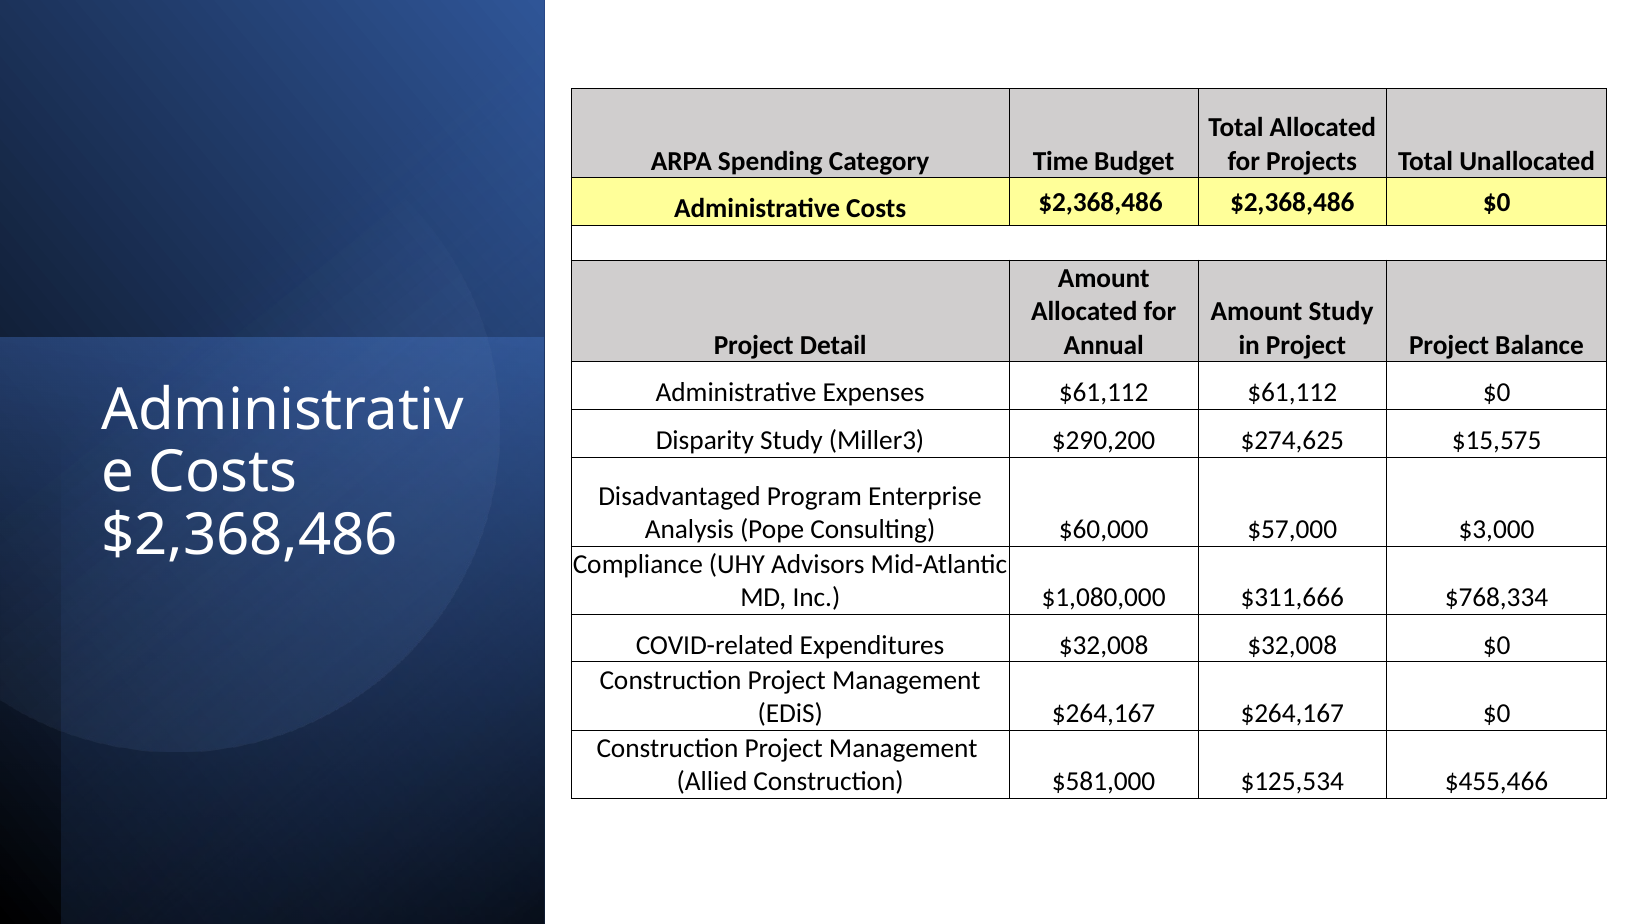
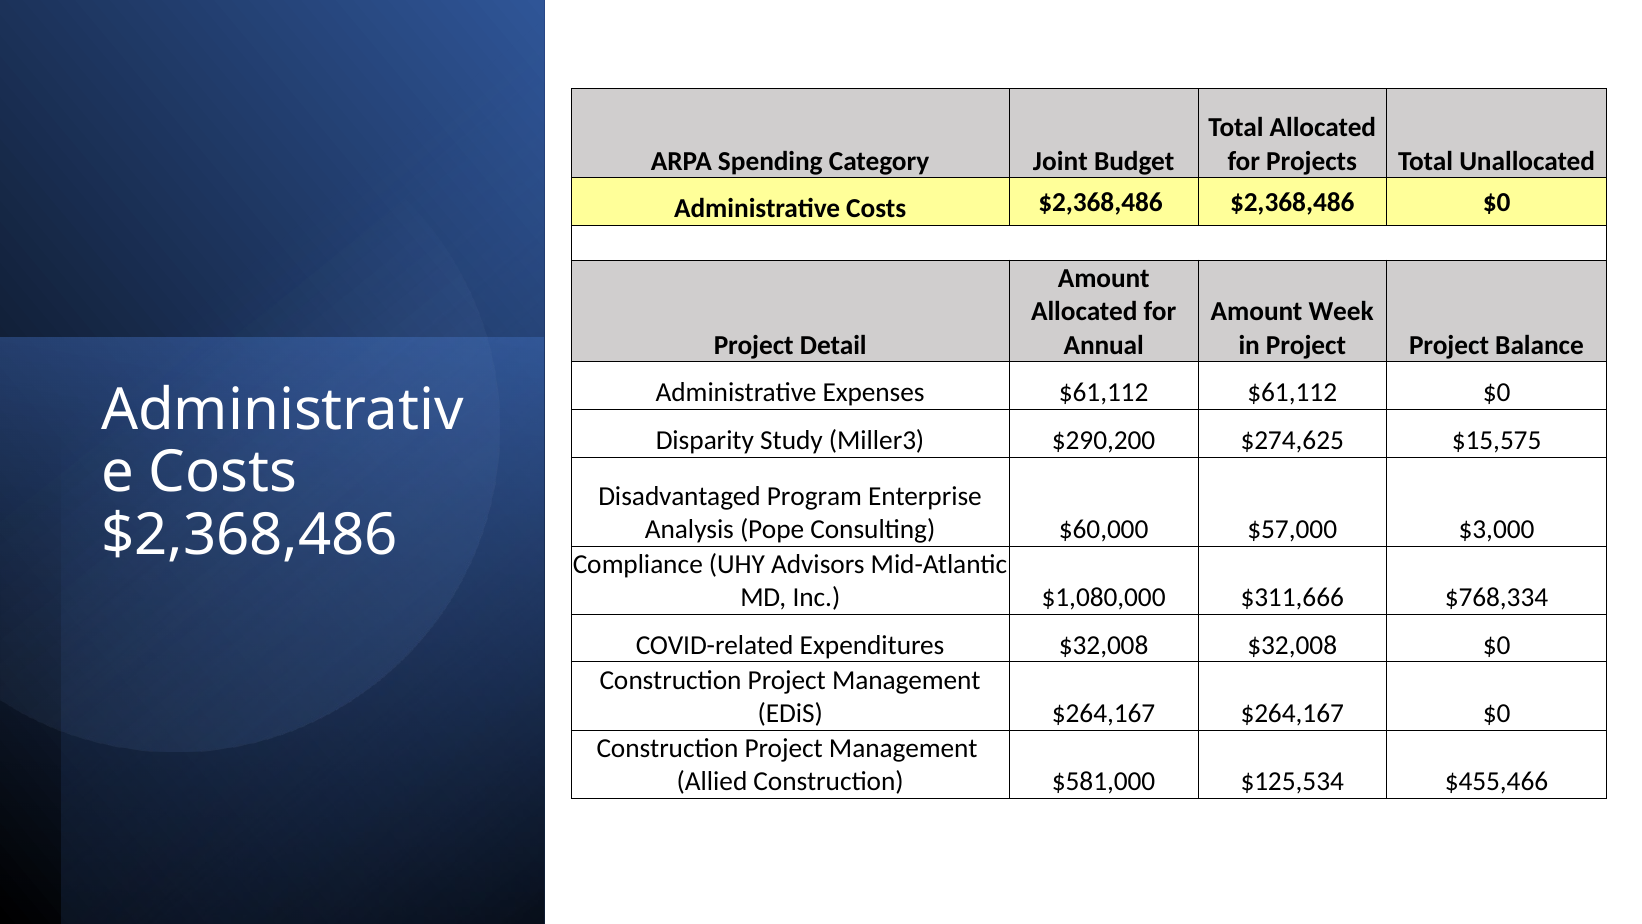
Time: Time -> Joint
Amount Study: Study -> Week
